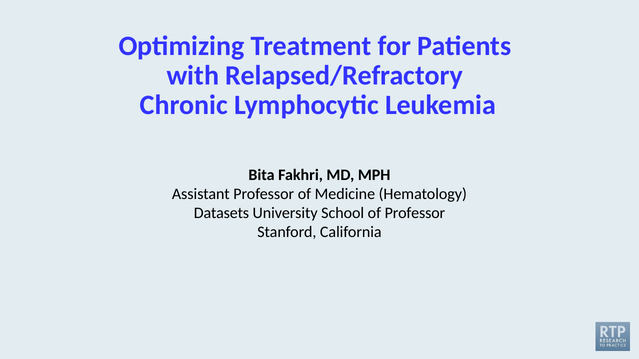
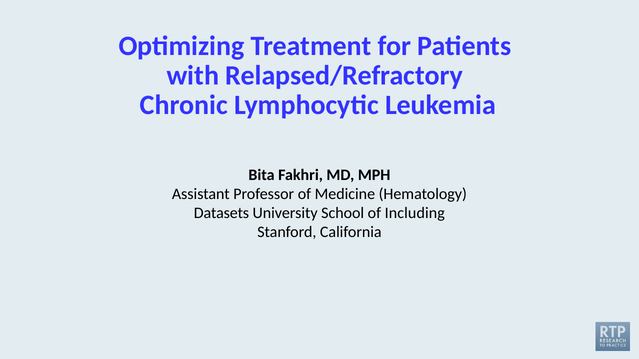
of Professor: Professor -> Including
